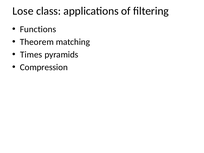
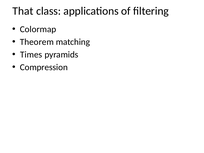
Lose: Lose -> That
Functions: Functions -> Colormap
